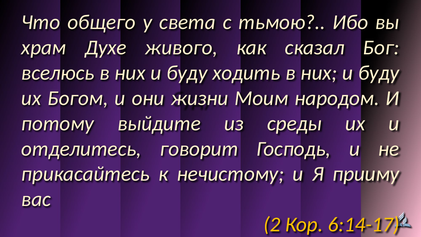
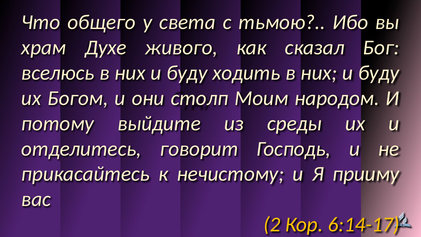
жизни: жизни -> столп
